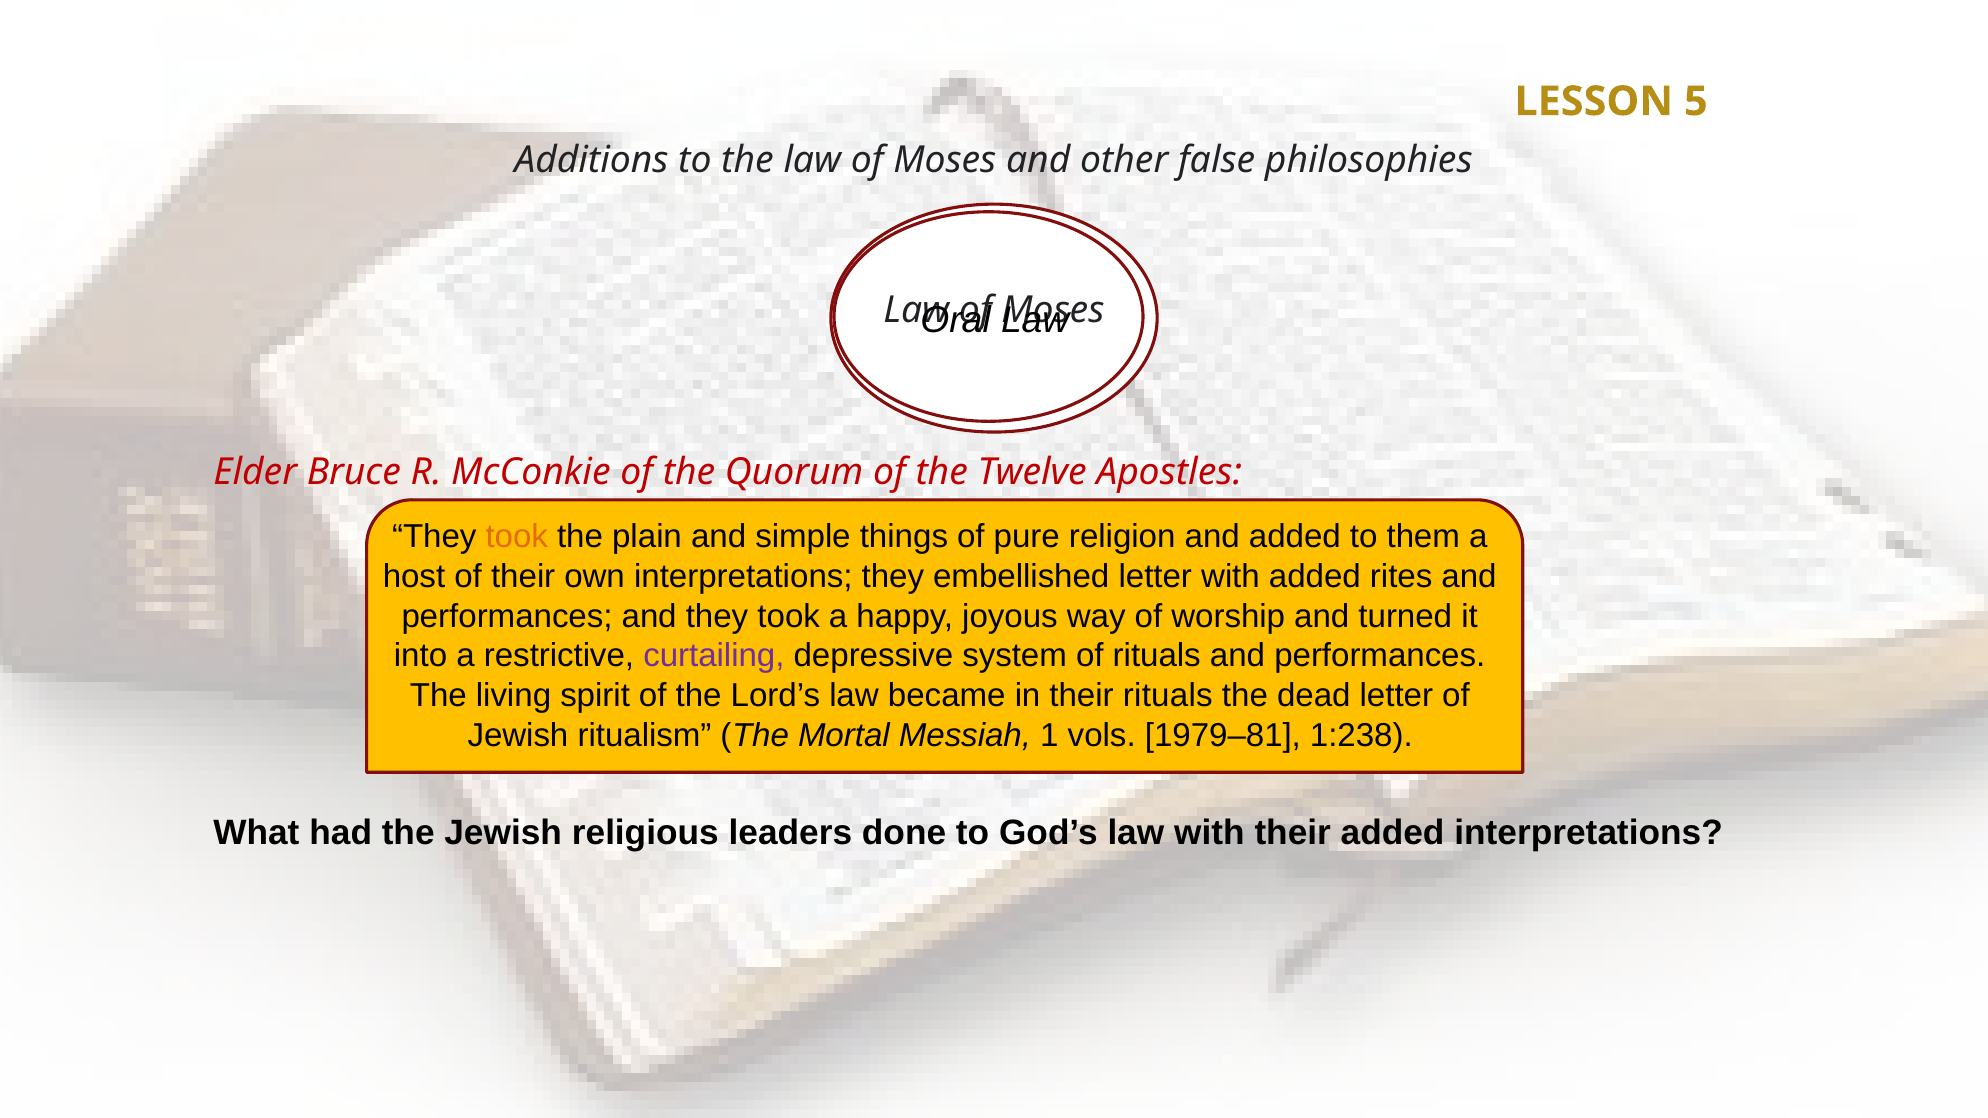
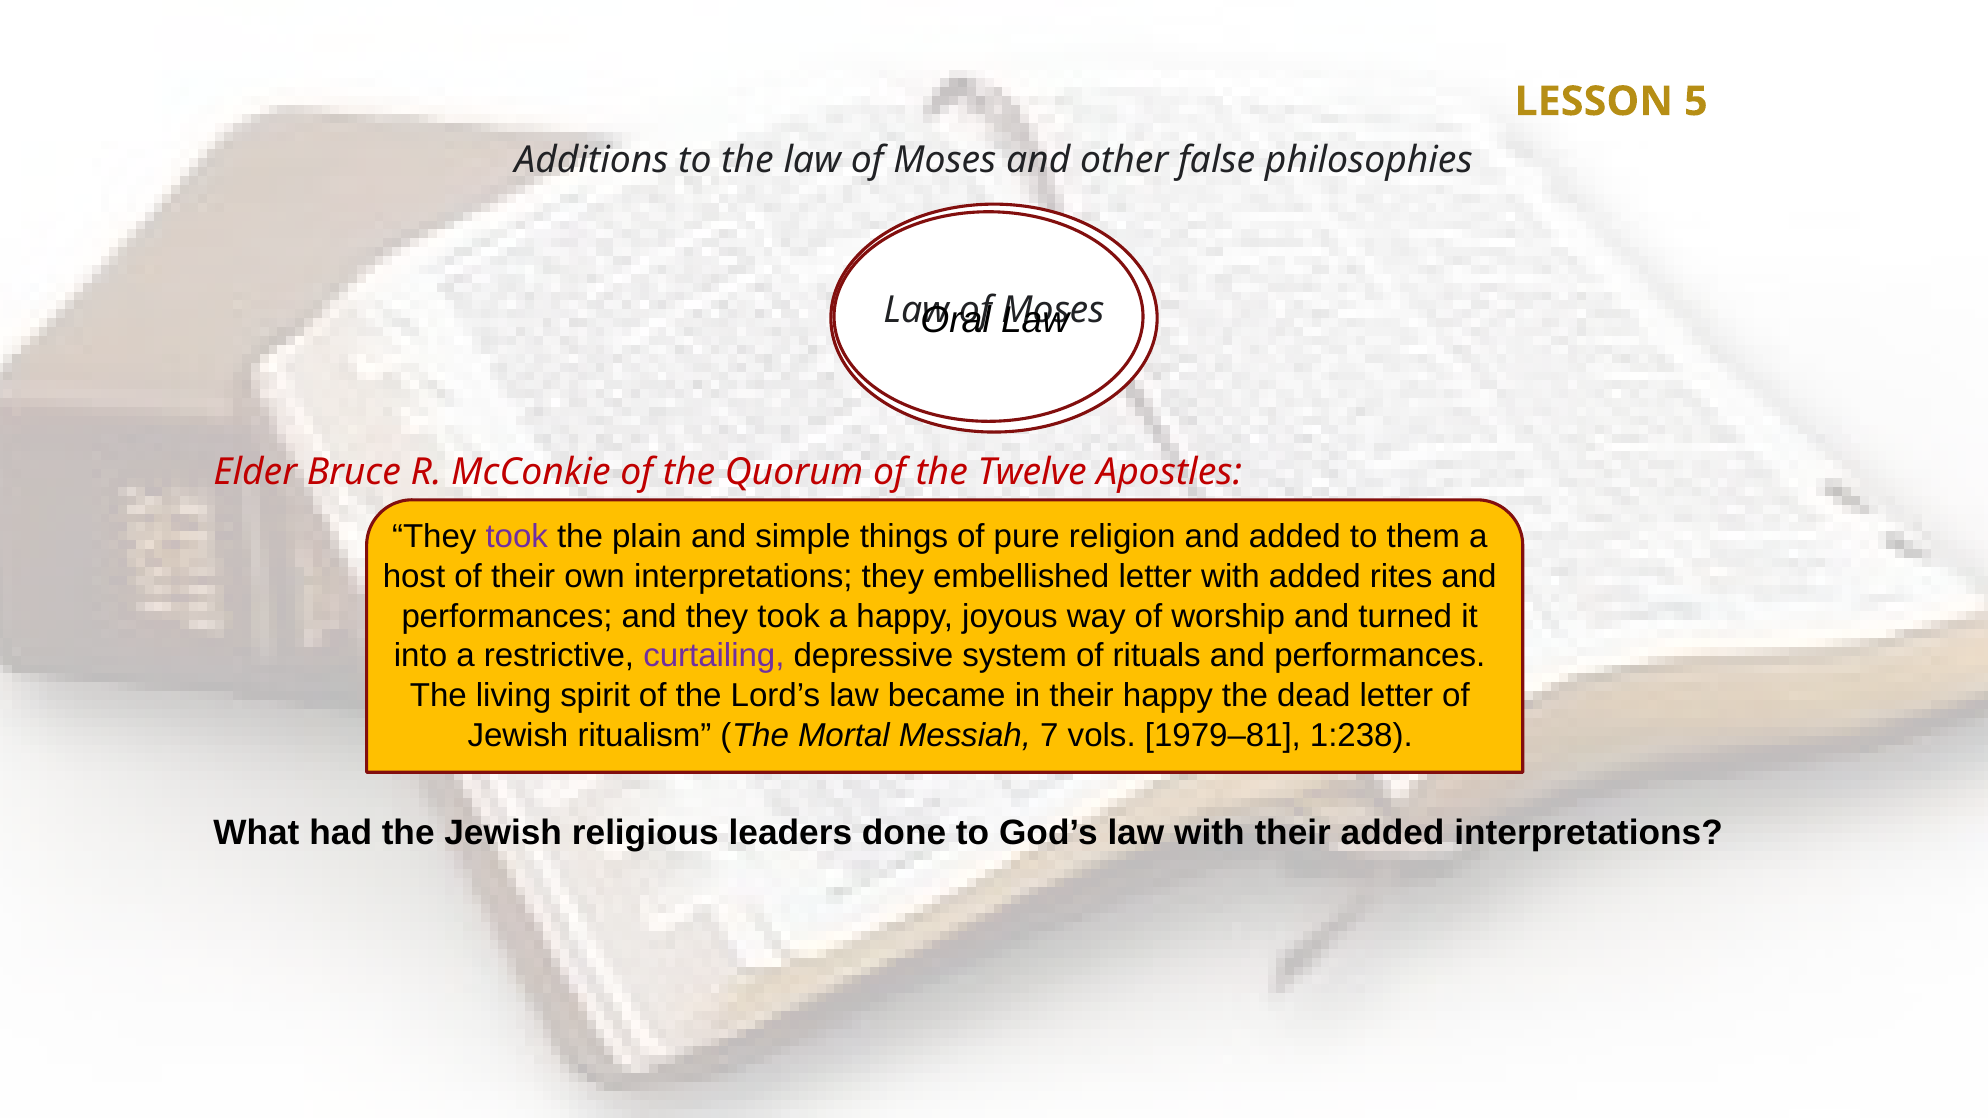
took at (517, 537) colour: orange -> purple
their rituals: rituals -> happy
1: 1 -> 7
